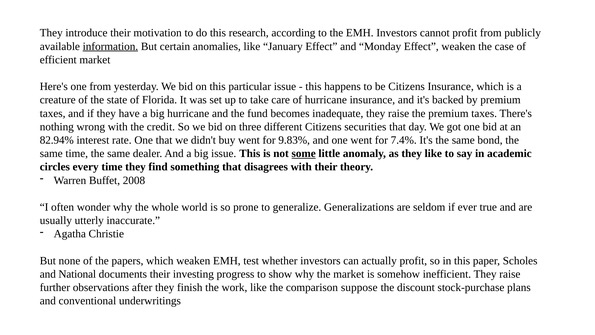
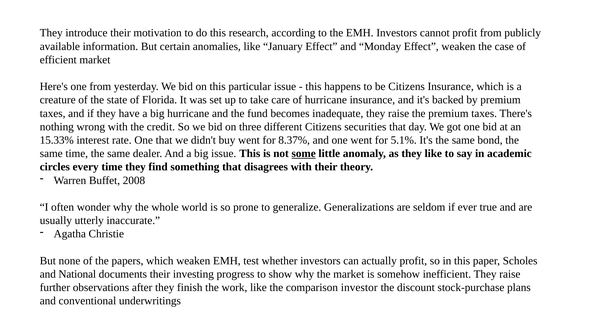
information underline: present -> none
82.94%: 82.94% -> 15.33%
9.83%: 9.83% -> 8.37%
7.4%: 7.4% -> 5.1%
suppose: suppose -> investor
